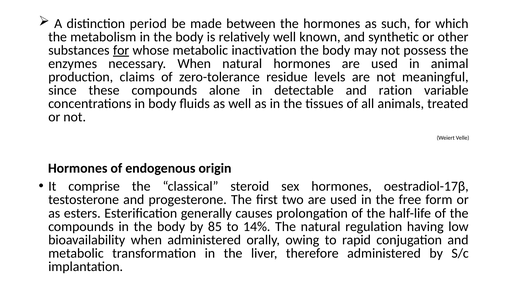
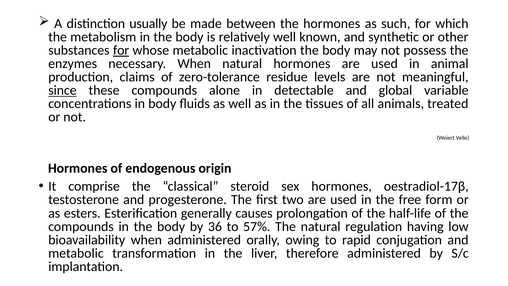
period: period -> usually
since underline: none -> present
ration: ration -> global
85: 85 -> 36
14%: 14% -> 57%
